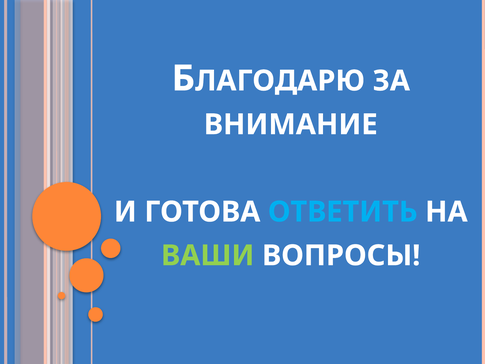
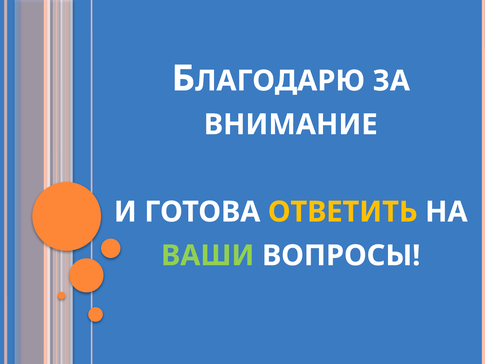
ОТВЕТИТЬ colour: light blue -> yellow
